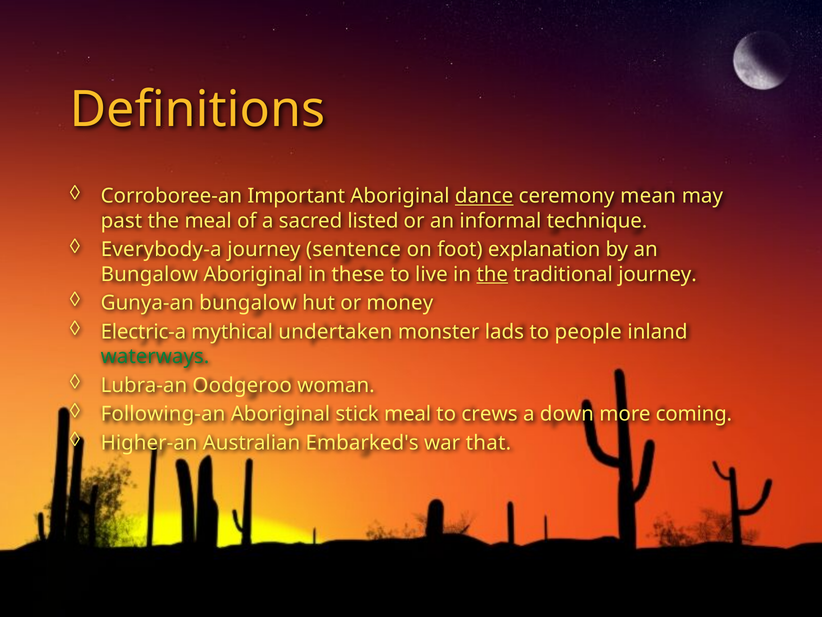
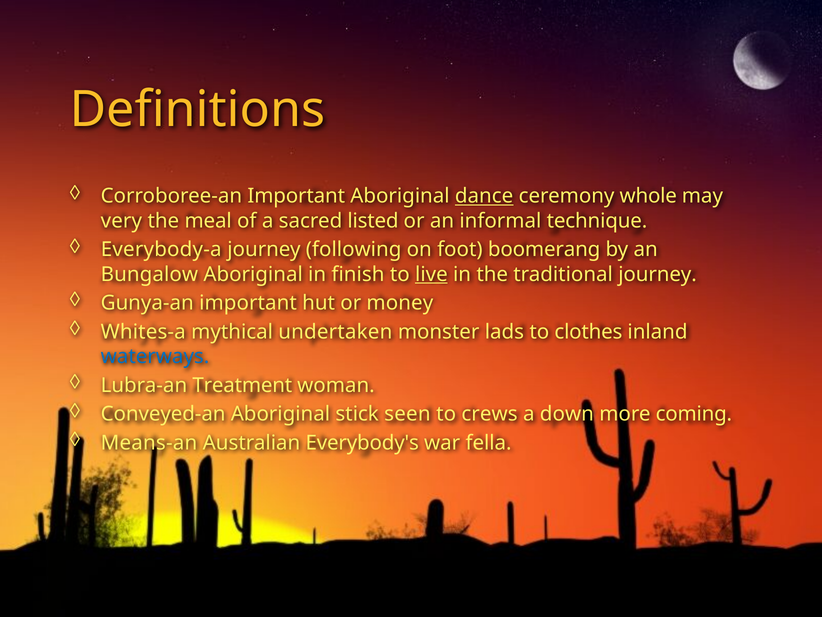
mean: mean -> whole
past: past -> very
sentence: sentence -> following
explanation: explanation -> boomerang
these: these -> finish
live underline: none -> present
the at (492, 274) underline: present -> none
Gunya-an bungalow: bungalow -> important
Electric-a: Electric-a -> Whites-a
people: people -> clothes
waterways colour: green -> blue
Oodgeroo: Oodgeroo -> Treatment
Following-an: Following-an -> Conveyed-an
stick meal: meal -> seen
Higher-an: Higher-an -> Means-an
Embarked's: Embarked's -> Everybody's
that: that -> fella
